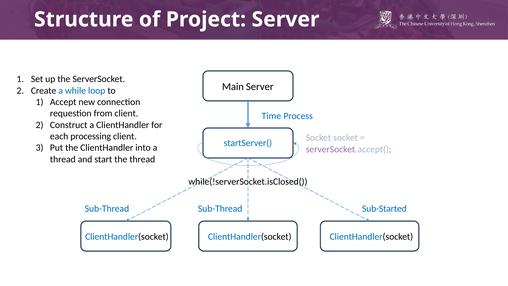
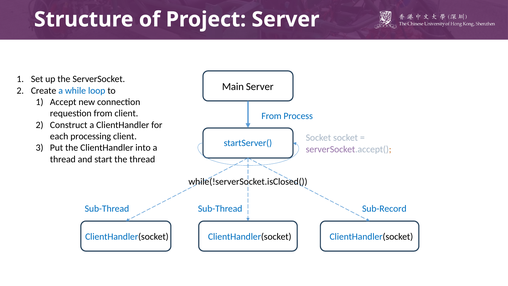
Time at (271, 116): Time -> From
Sub-Started: Sub-Started -> Sub-Record
